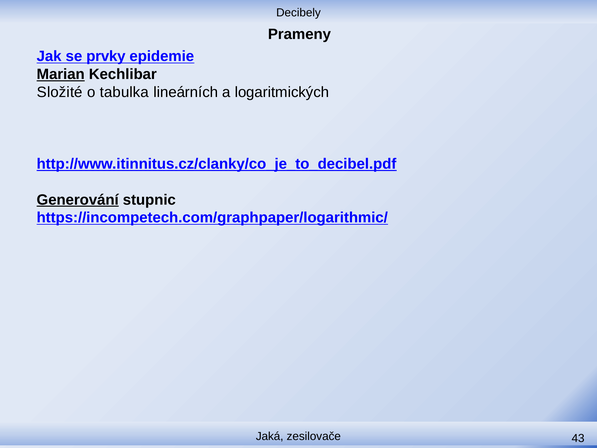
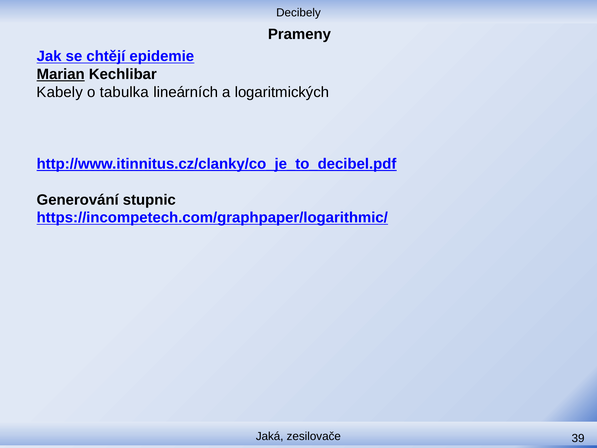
prvky: prvky -> chtějí
Složité: Složité -> Kabely
Generování underline: present -> none
43: 43 -> 39
